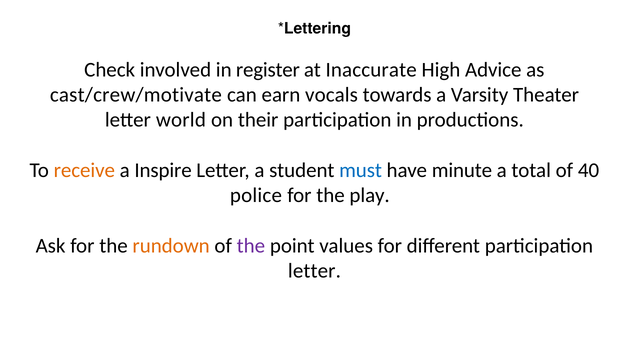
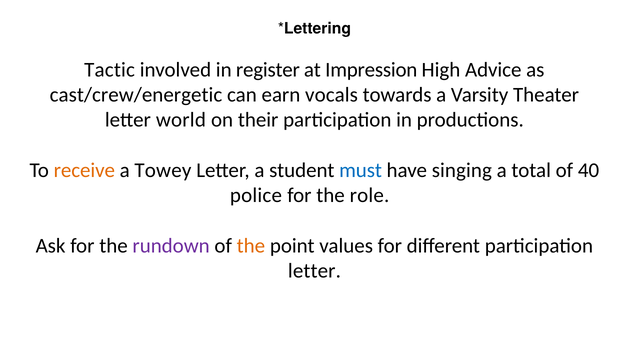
Check: Check -> Tactic
Inaccurate: Inaccurate -> Impression
cast/crew/motivate: cast/crew/motivate -> cast/crew/energetic
Inspire: Inspire -> Towey
minute: minute -> singing
play: play -> role
rundown colour: orange -> purple
the at (251, 246) colour: purple -> orange
